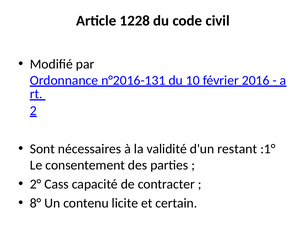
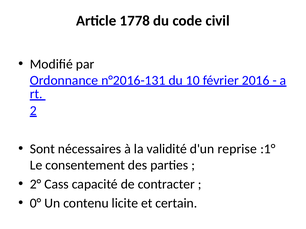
1228: 1228 -> 1778
restant: restant -> reprise
8°: 8° -> 0°
